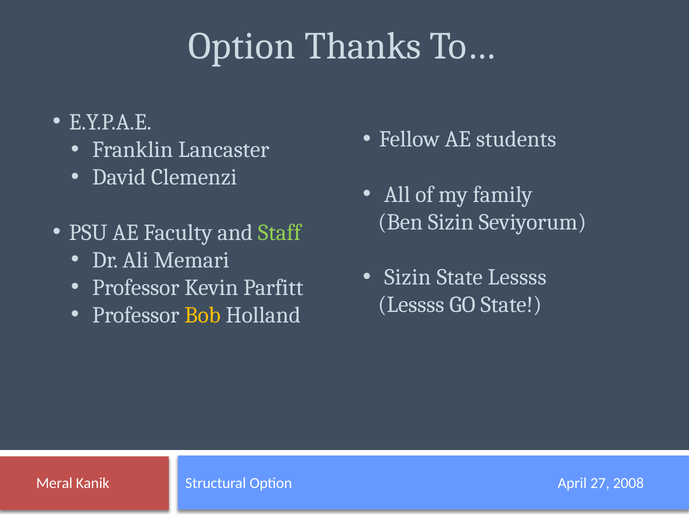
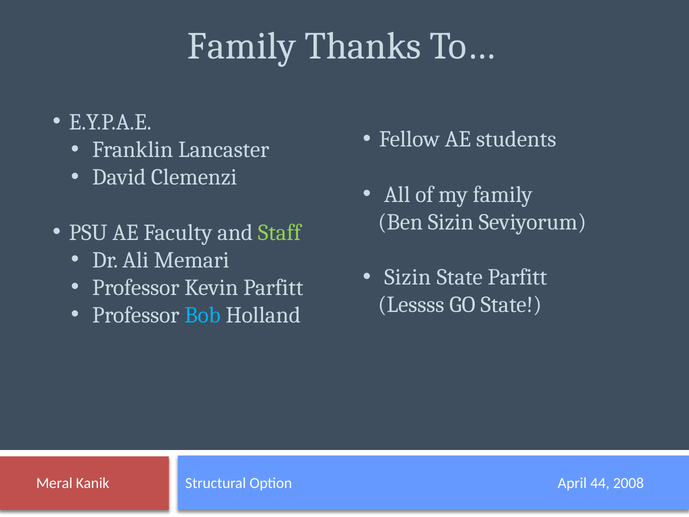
Option at (242, 46): Option -> Family
State Lessss: Lessss -> Parfitt
Bob colour: yellow -> light blue
27: 27 -> 44
